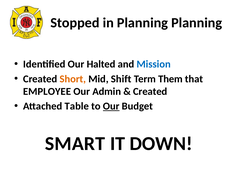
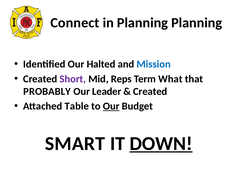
Stopped: Stopped -> Connect
Short colour: orange -> purple
Shift: Shift -> Reps
Them: Them -> What
EMPLOYEE: EMPLOYEE -> PROBABLY
Admin: Admin -> Leader
DOWN underline: none -> present
